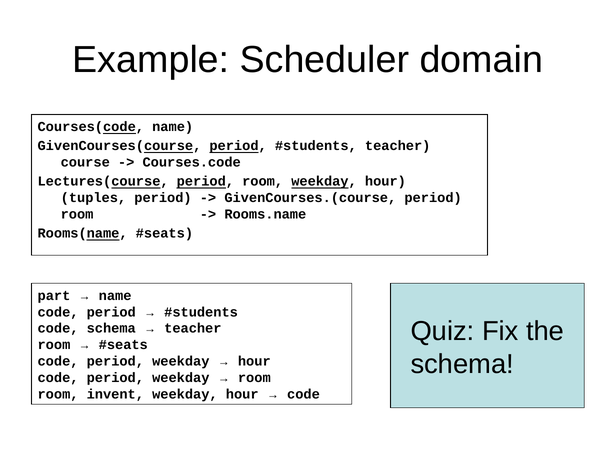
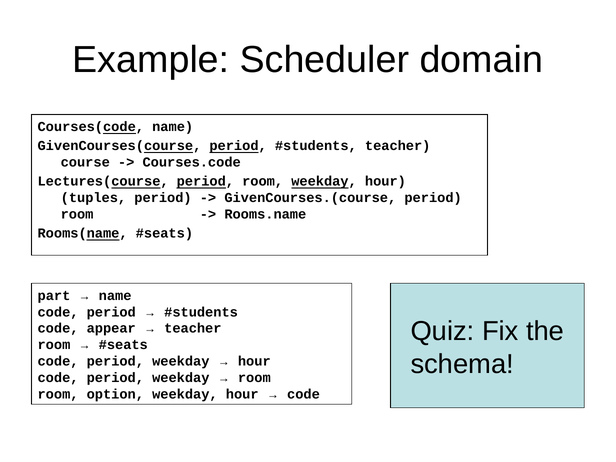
code schema: schema -> appear
invent: invent -> option
